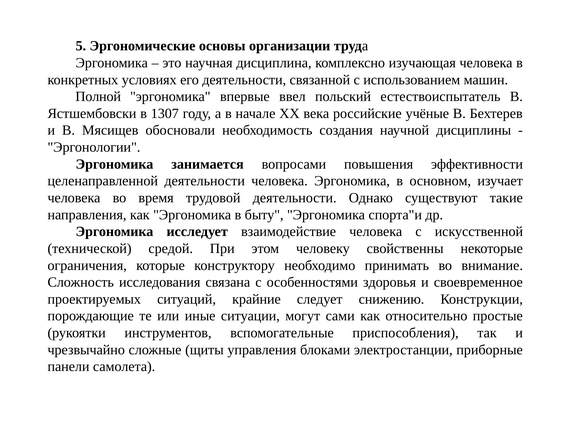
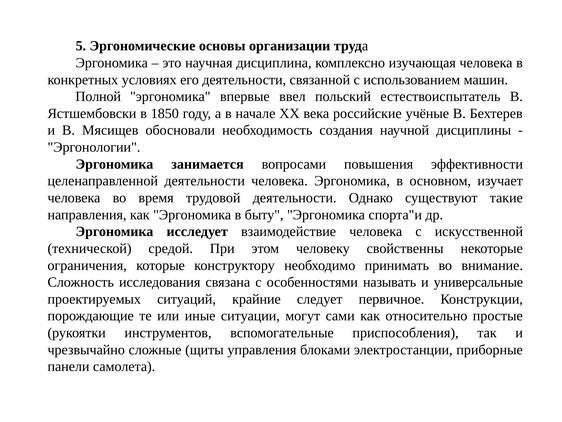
1307: 1307 -> 1850
здоровья: здоровья -> называть
своевременное: своевременное -> универсальные
снижению: снижению -> первичное
